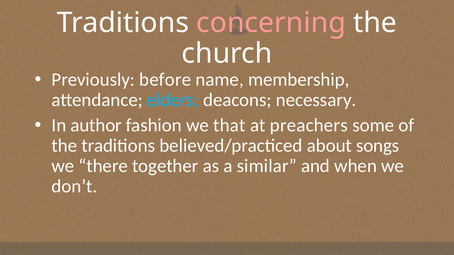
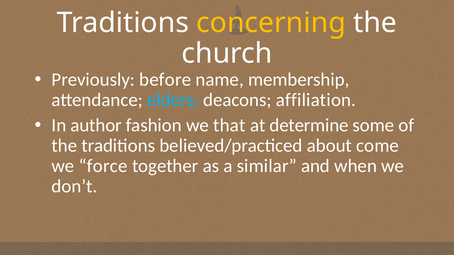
concerning colour: pink -> yellow
necessary: necessary -> affiliation
preachers: preachers -> determine
songs: songs -> come
there: there -> force
